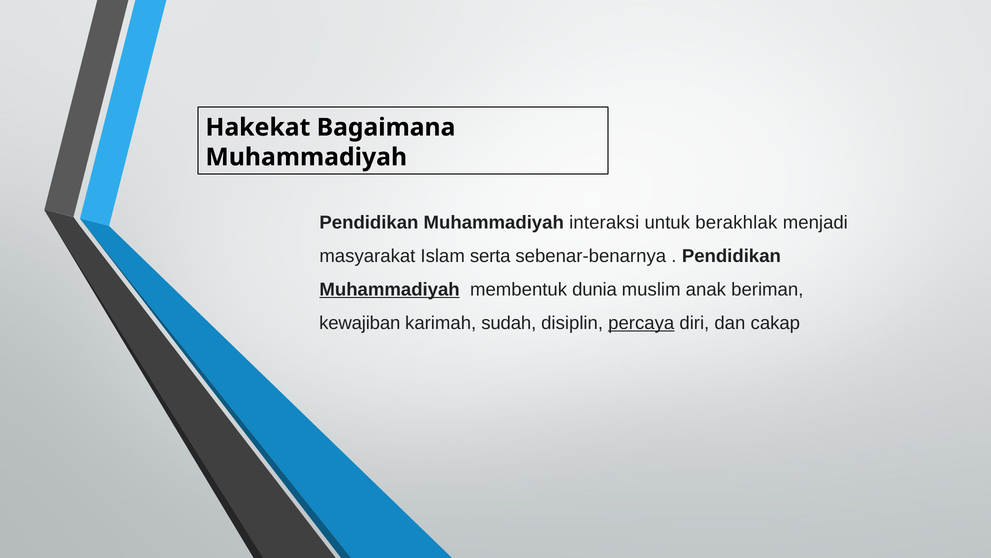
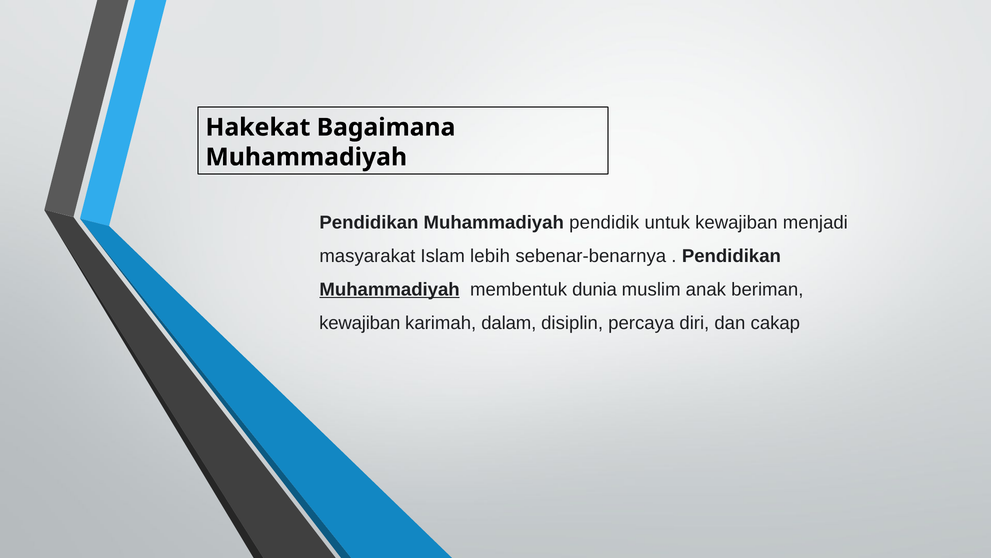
interaksi: interaksi -> pendidik
untuk berakhlak: berakhlak -> kewajiban
serta: serta -> lebih
sudah: sudah -> dalam
percaya underline: present -> none
